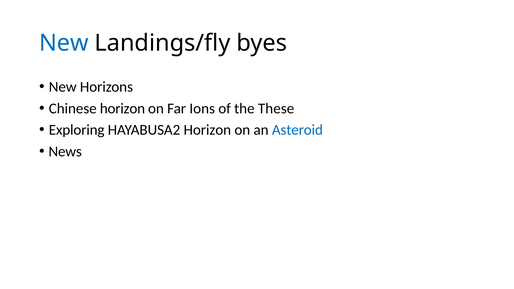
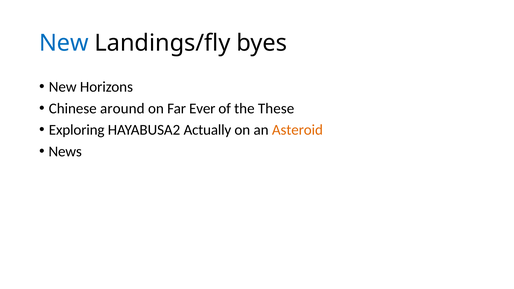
Chinese horizon: horizon -> around
Ions: Ions -> Ever
HAYABUSA2 Horizon: Horizon -> Actually
Asteroid colour: blue -> orange
